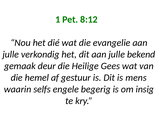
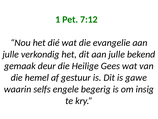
8:12: 8:12 -> 7:12
mens: mens -> gawe
